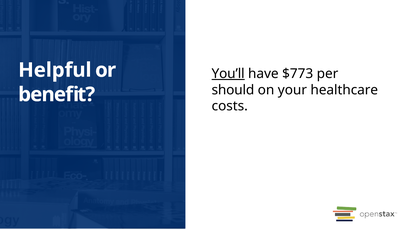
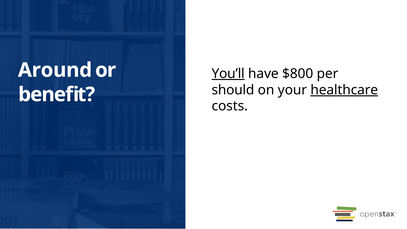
Helpful: Helpful -> Around
$773: $773 -> $800
healthcare underline: none -> present
